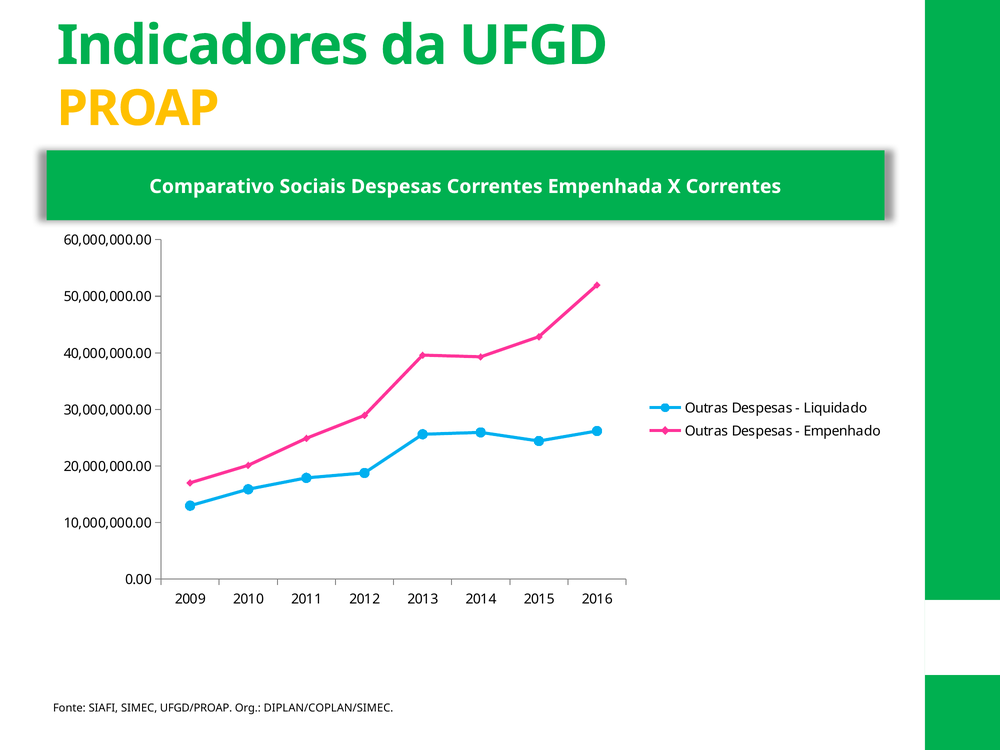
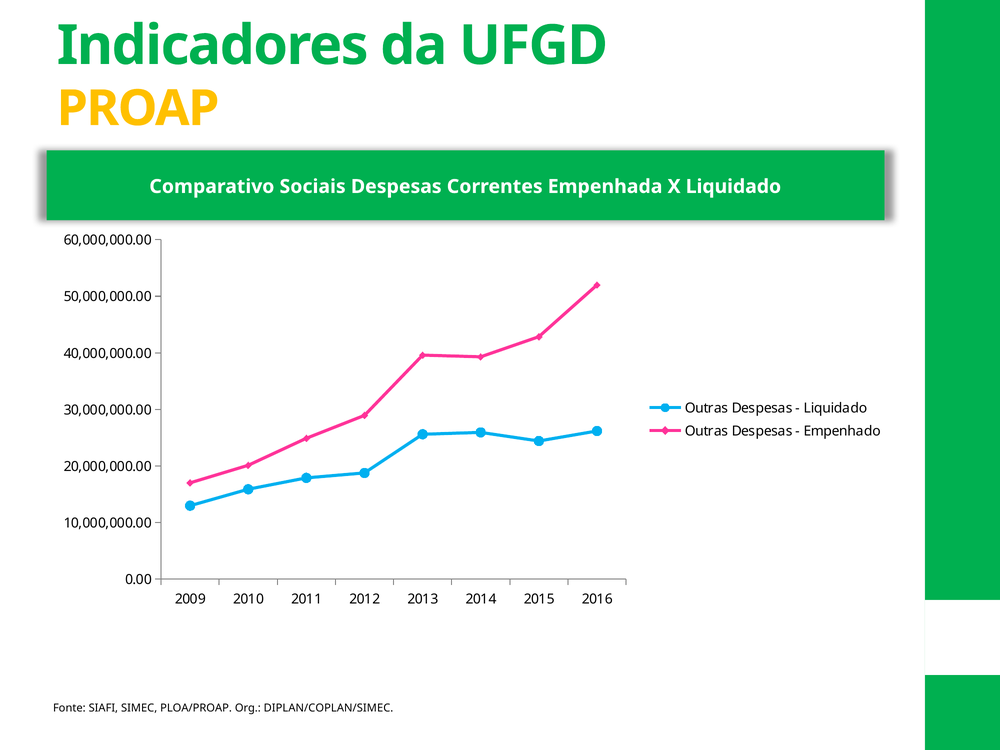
X Correntes: Correntes -> Liquidado
UFGD/PROAP: UFGD/PROAP -> PLOA/PROAP
